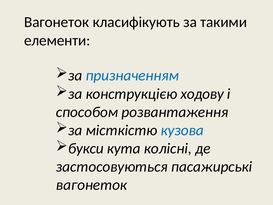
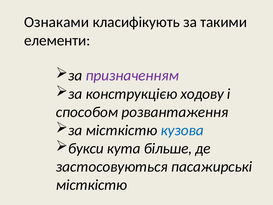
Вагонеток at (57, 22): Вагонеток -> Ознаками
призначенням colour: blue -> purple
колісні: колісні -> більше
вагонеток at (92, 185): вагонеток -> місткістю
